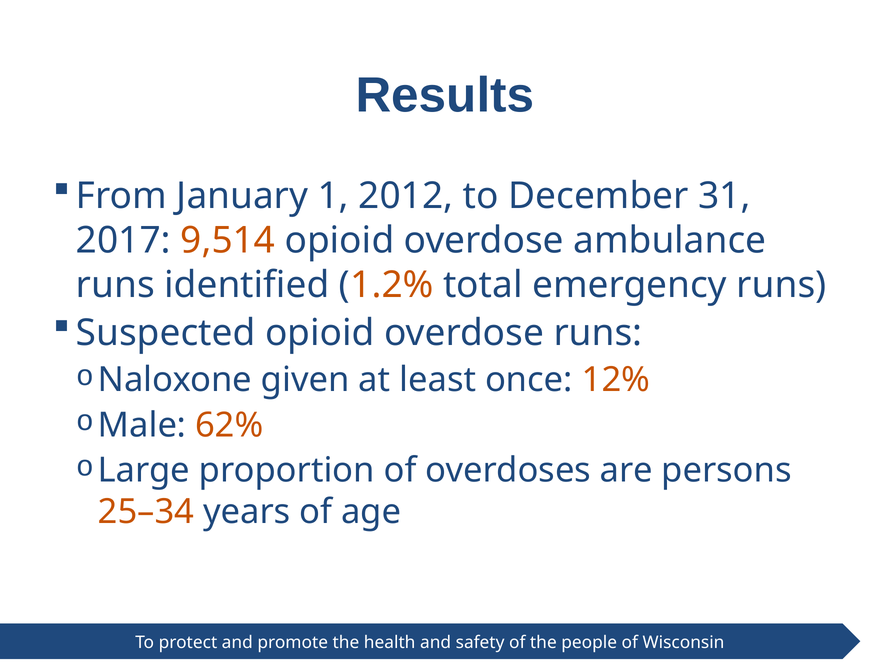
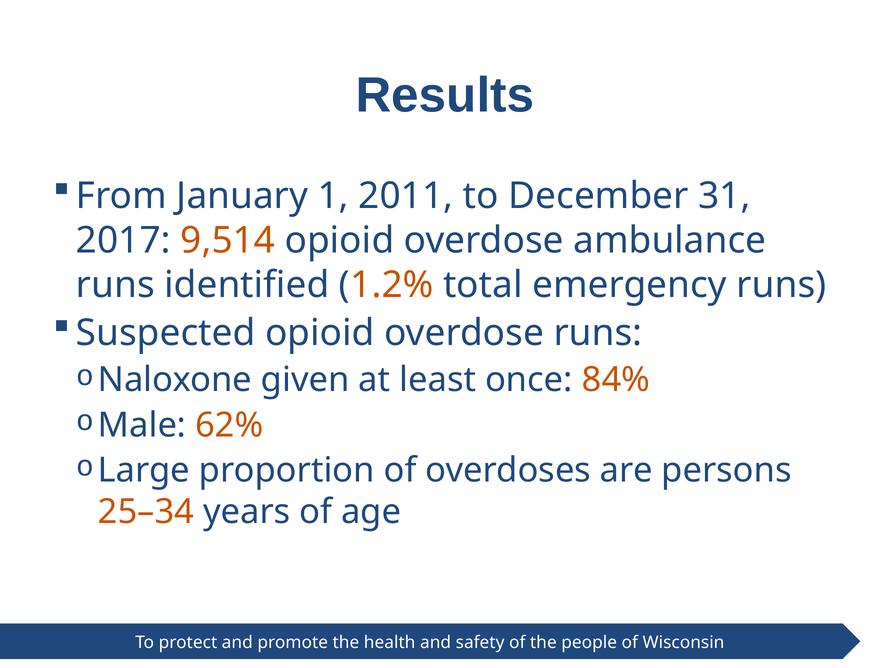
2012: 2012 -> 2011
12%: 12% -> 84%
